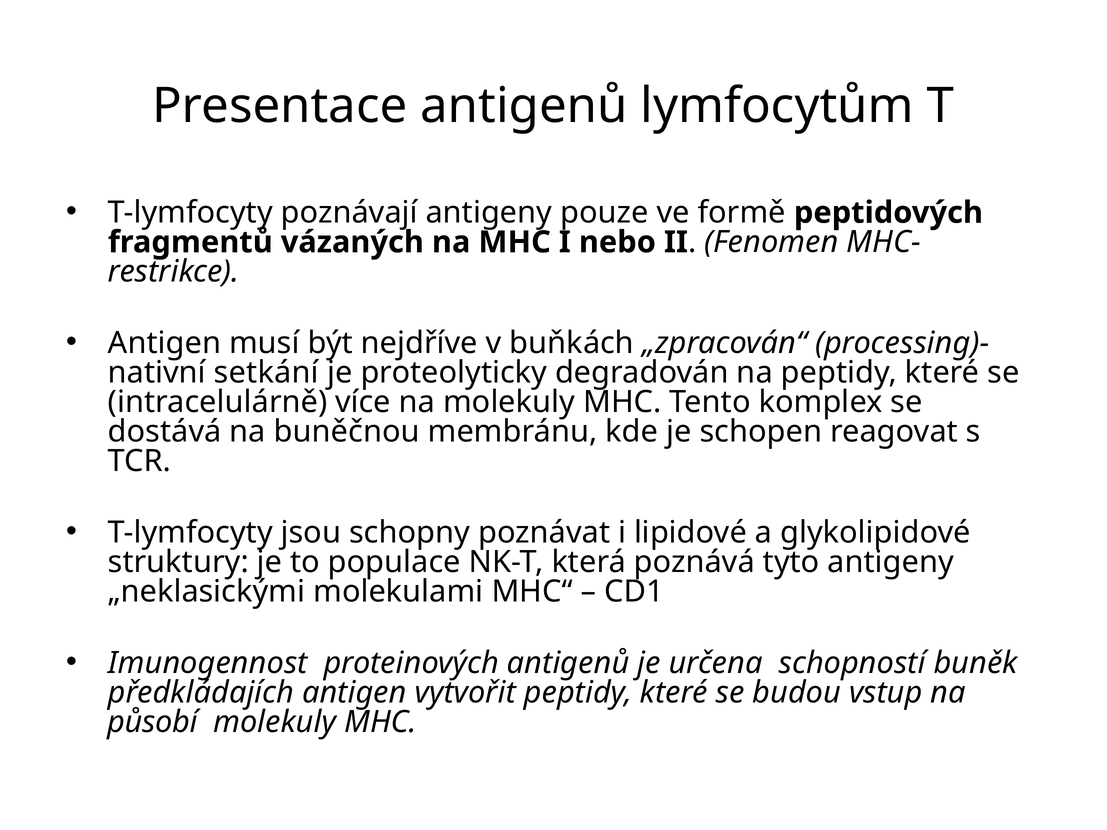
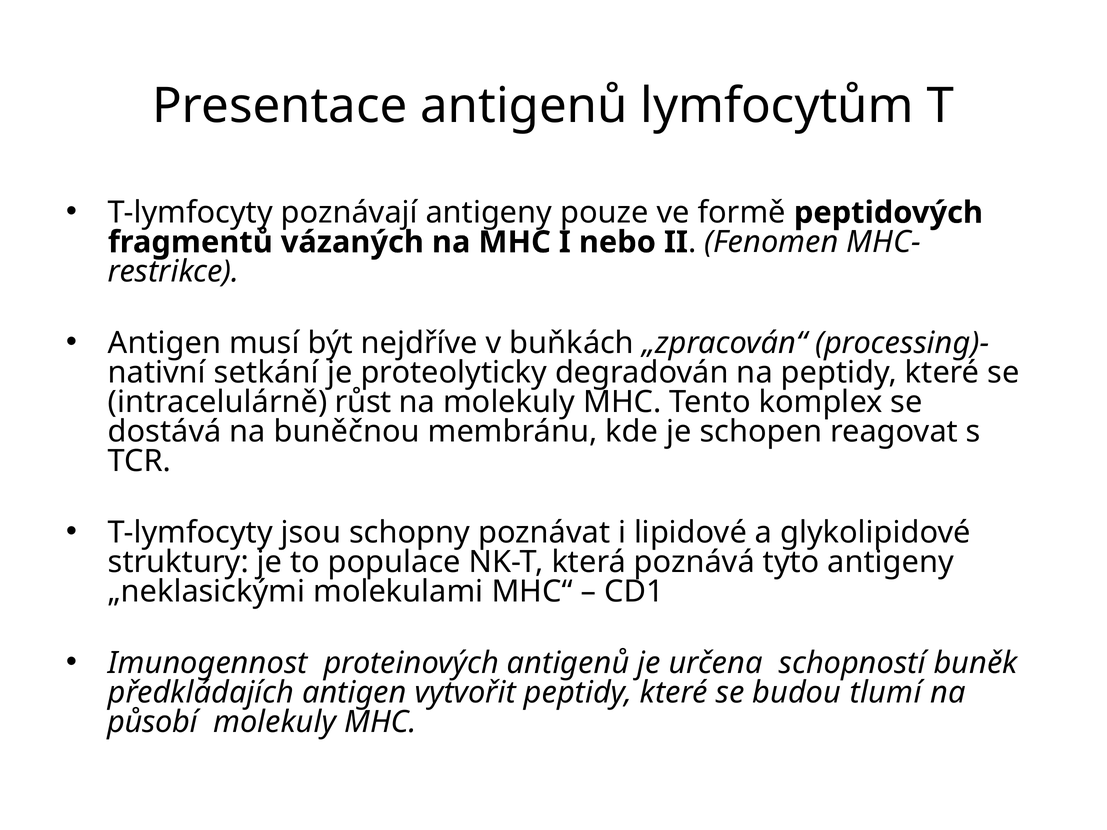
více: více -> růst
vstup: vstup -> tlumí
